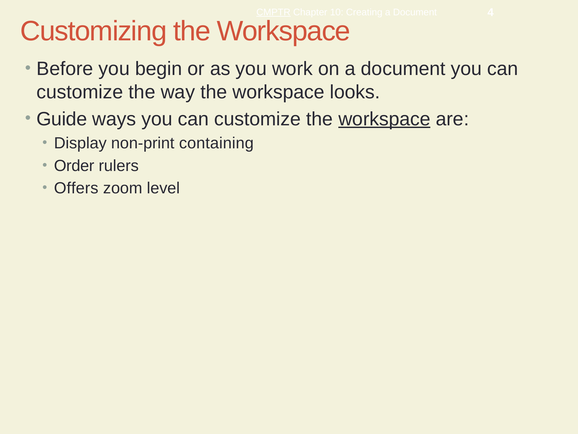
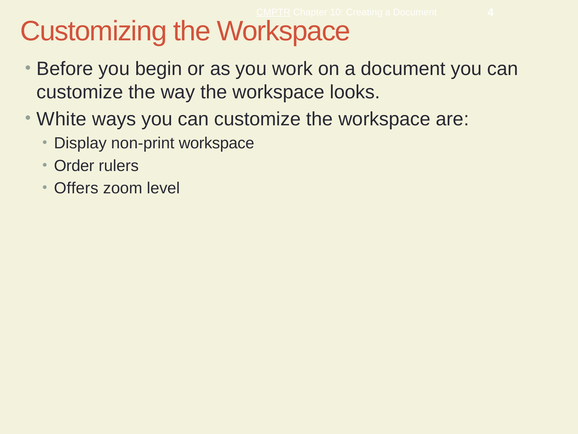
Guide: Guide -> White
workspace at (384, 119) underline: present -> none
non-print containing: containing -> workspace
